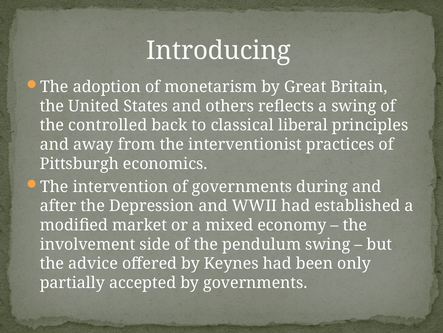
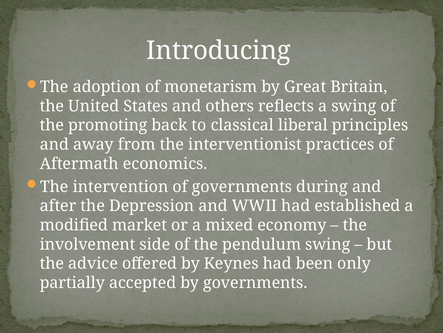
controlled: controlled -> promoting
Pittsburgh: Pittsburgh -> Aftermath
